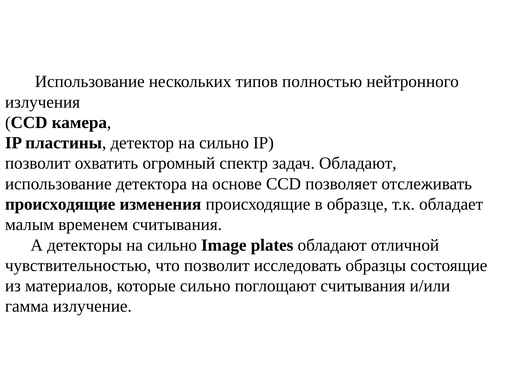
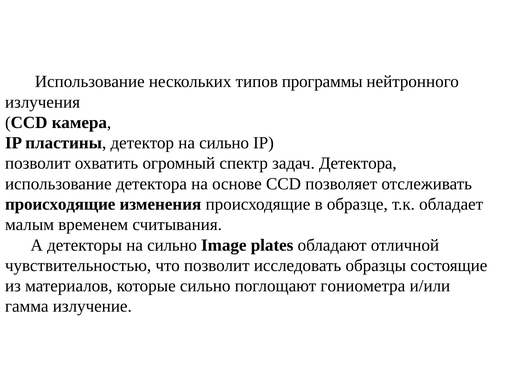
полностью: полностью -> программы
задач Обладают: Обладают -> Детектора
поглощают считывания: считывания -> гониометра
